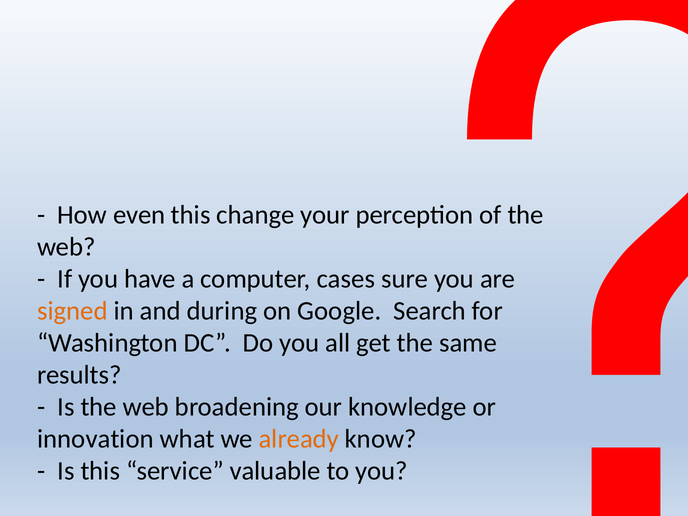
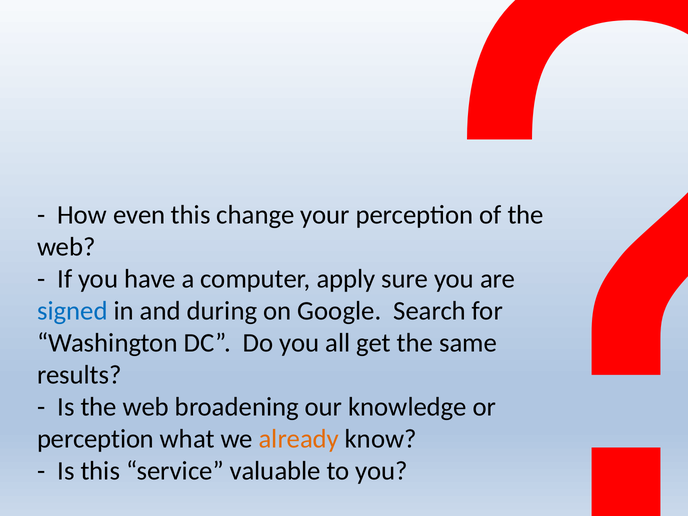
cases: cases -> apply
signed colour: orange -> blue
innovation at (95, 439): innovation -> perception
